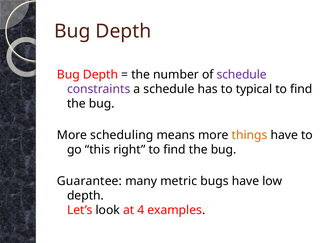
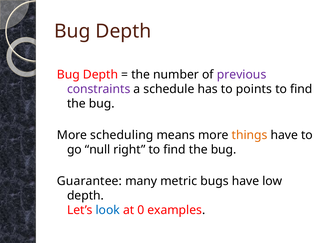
of schedule: schedule -> previous
typical: typical -> points
this: this -> null
look colour: black -> blue
4: 4 -> 0
